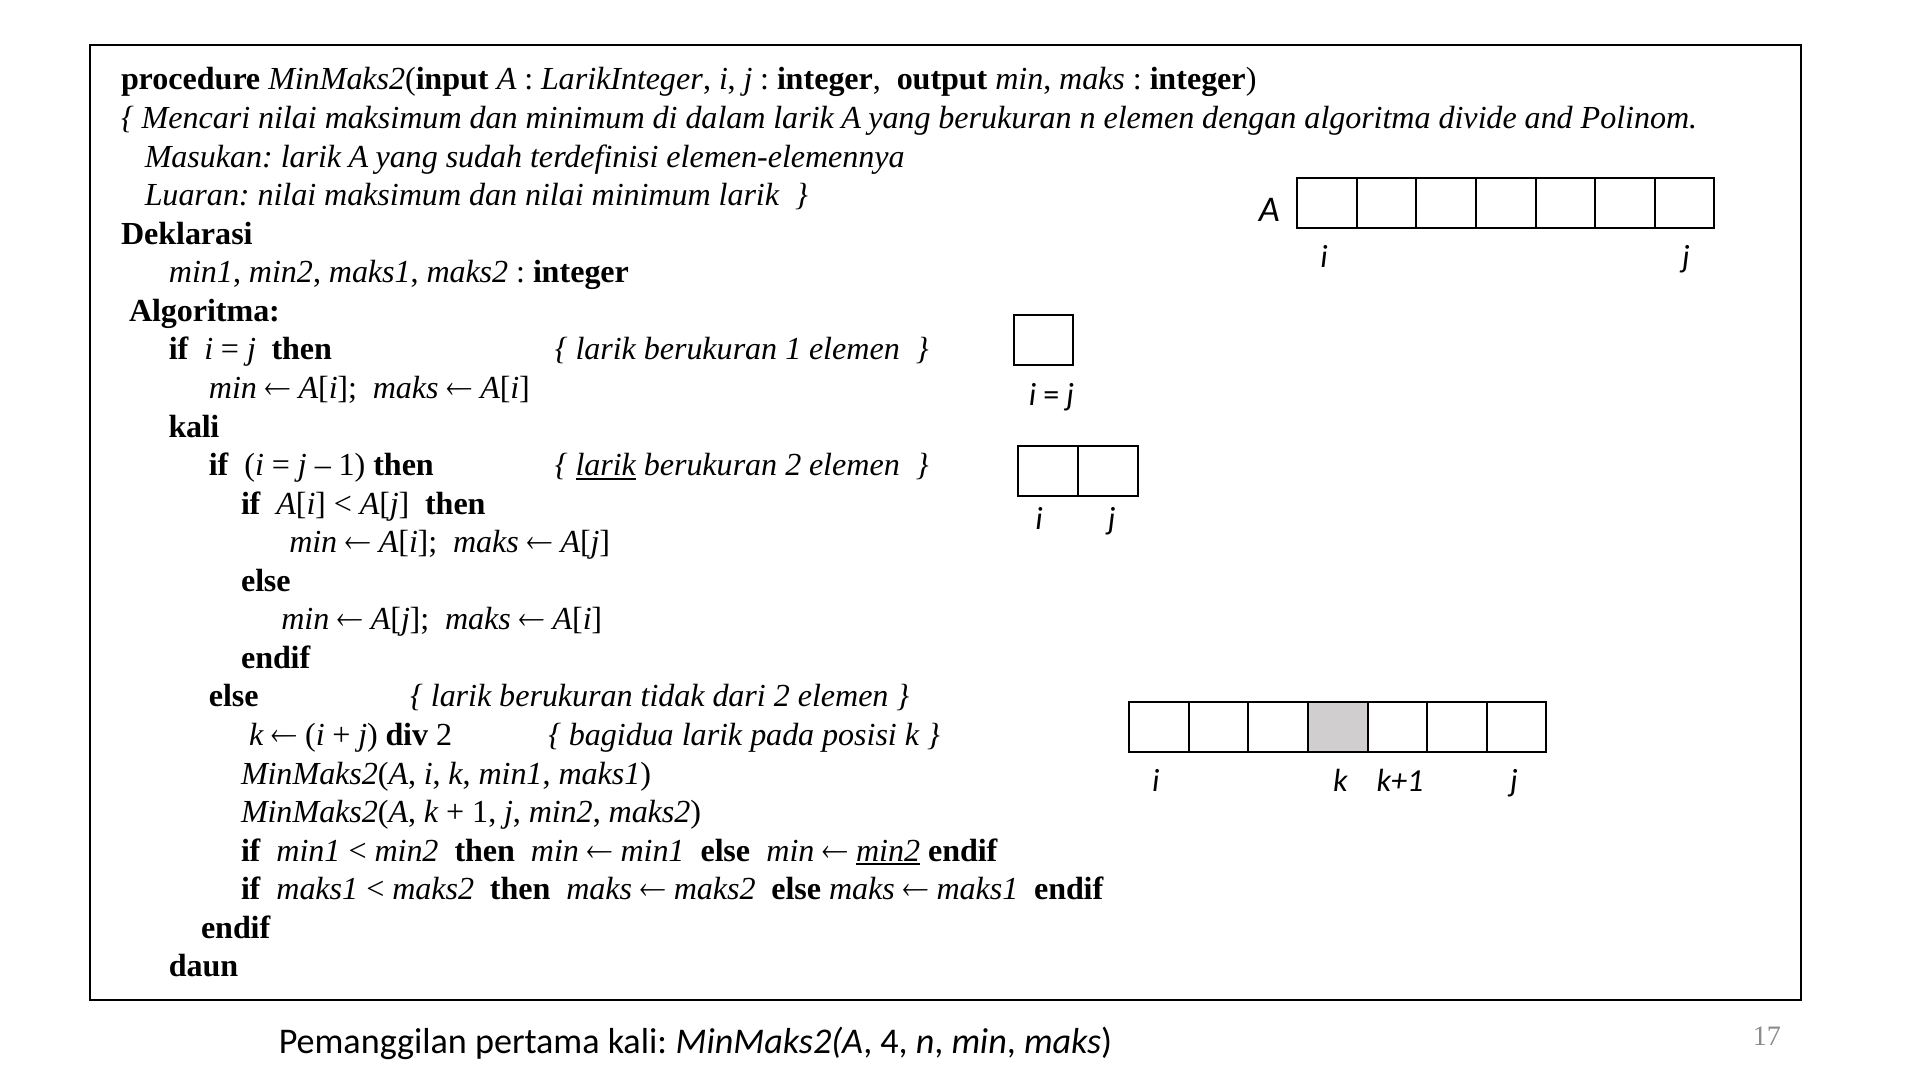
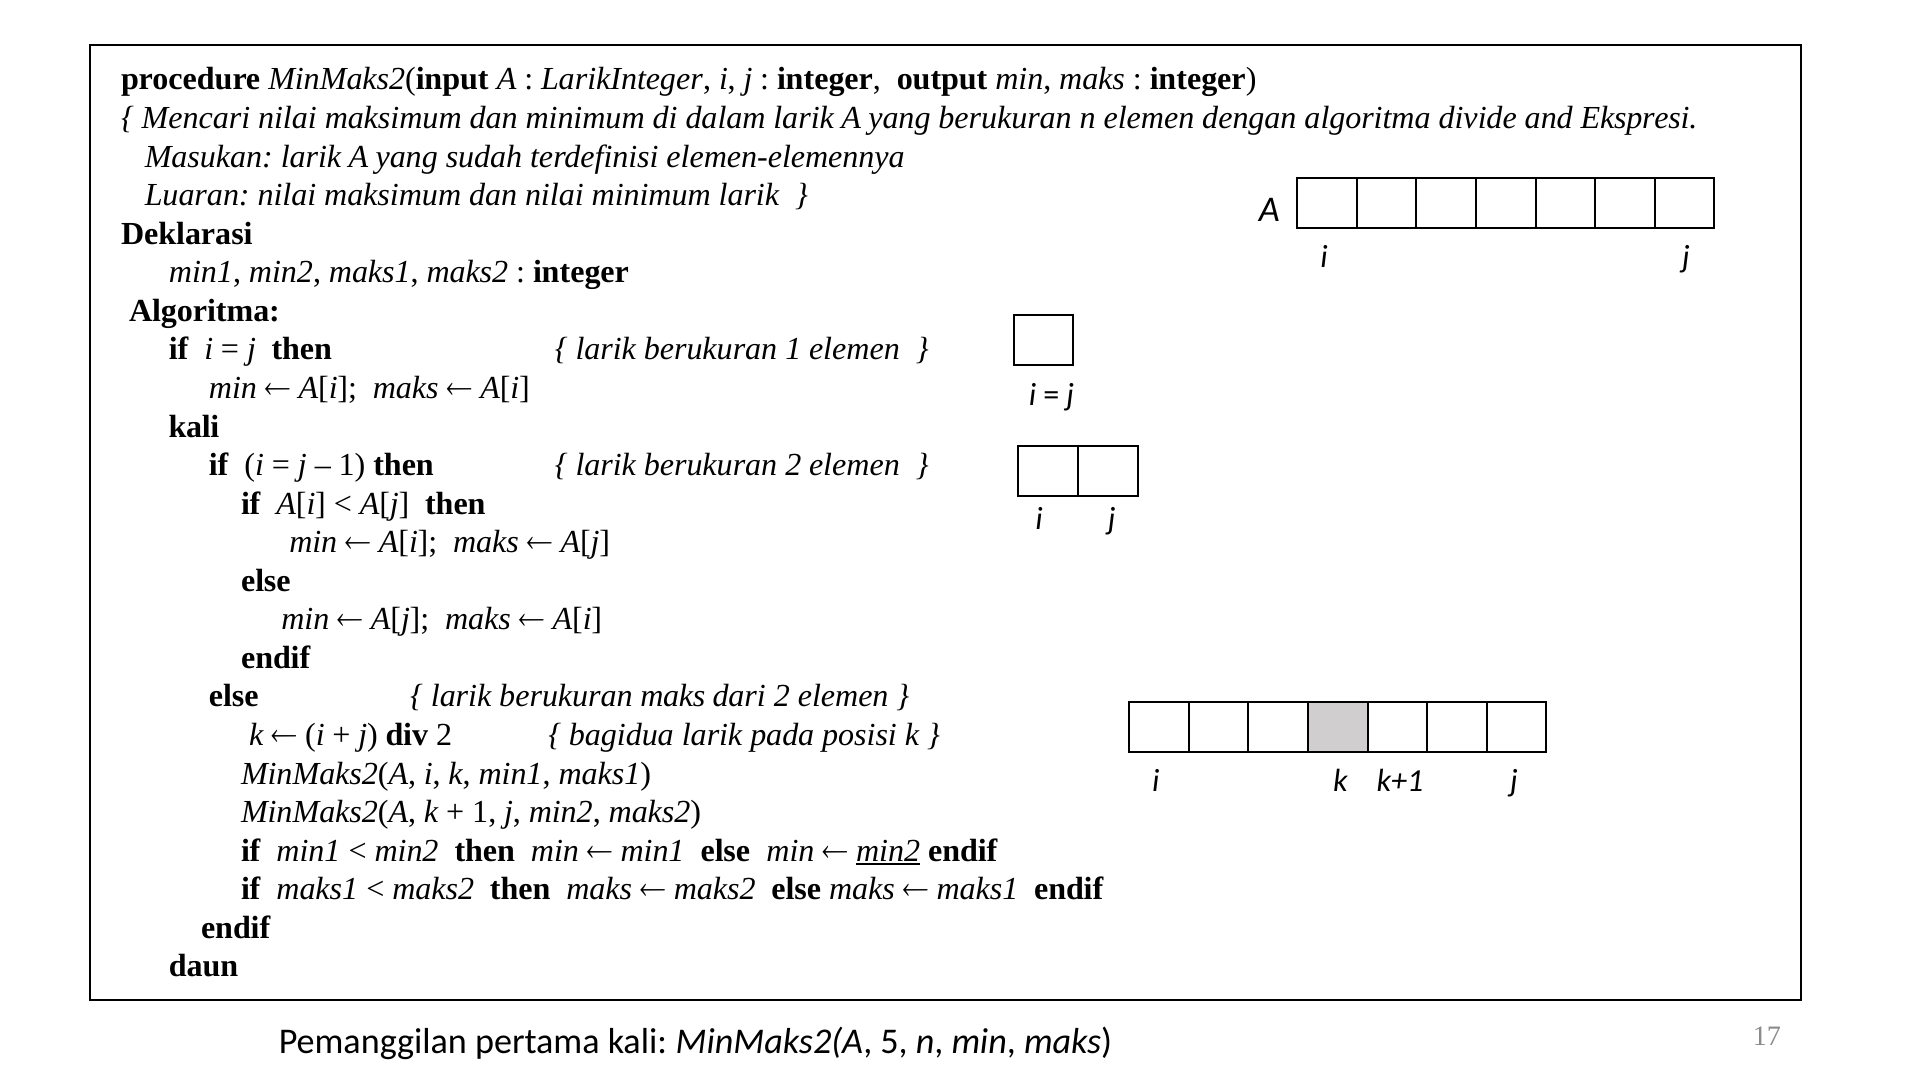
Polinom: Polinom -> Ekspresi
larik at (606, 465) underline: present -> none
berukuran tidak: tidak -> maks
4: 4 -> 5
